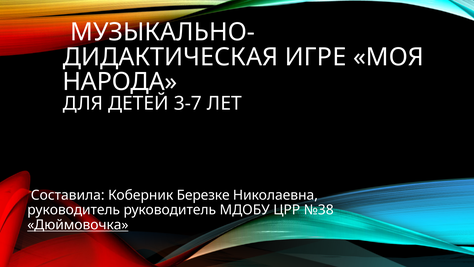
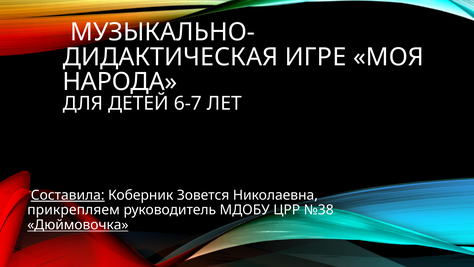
3-7: 3-7 -> 6-7
Составила underline: none -> present
Березке: Березке -> Зовется
руководитель at (74, 210): руководитель -> прикрепляем
